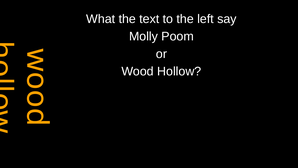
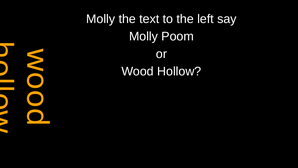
What at (101, 19): What -> Molly
